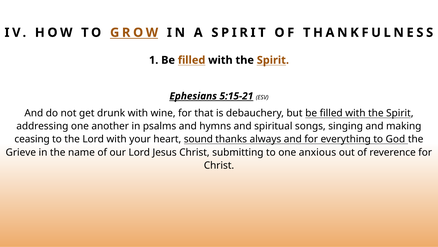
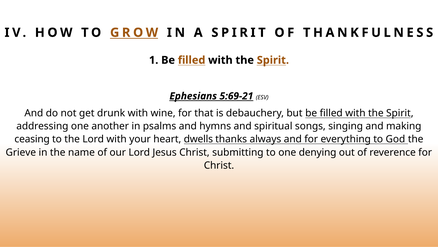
5:15-21: 5:15-21 -> 5:69-21
sound: sound -> dwells
anxious: anxious -> denying
